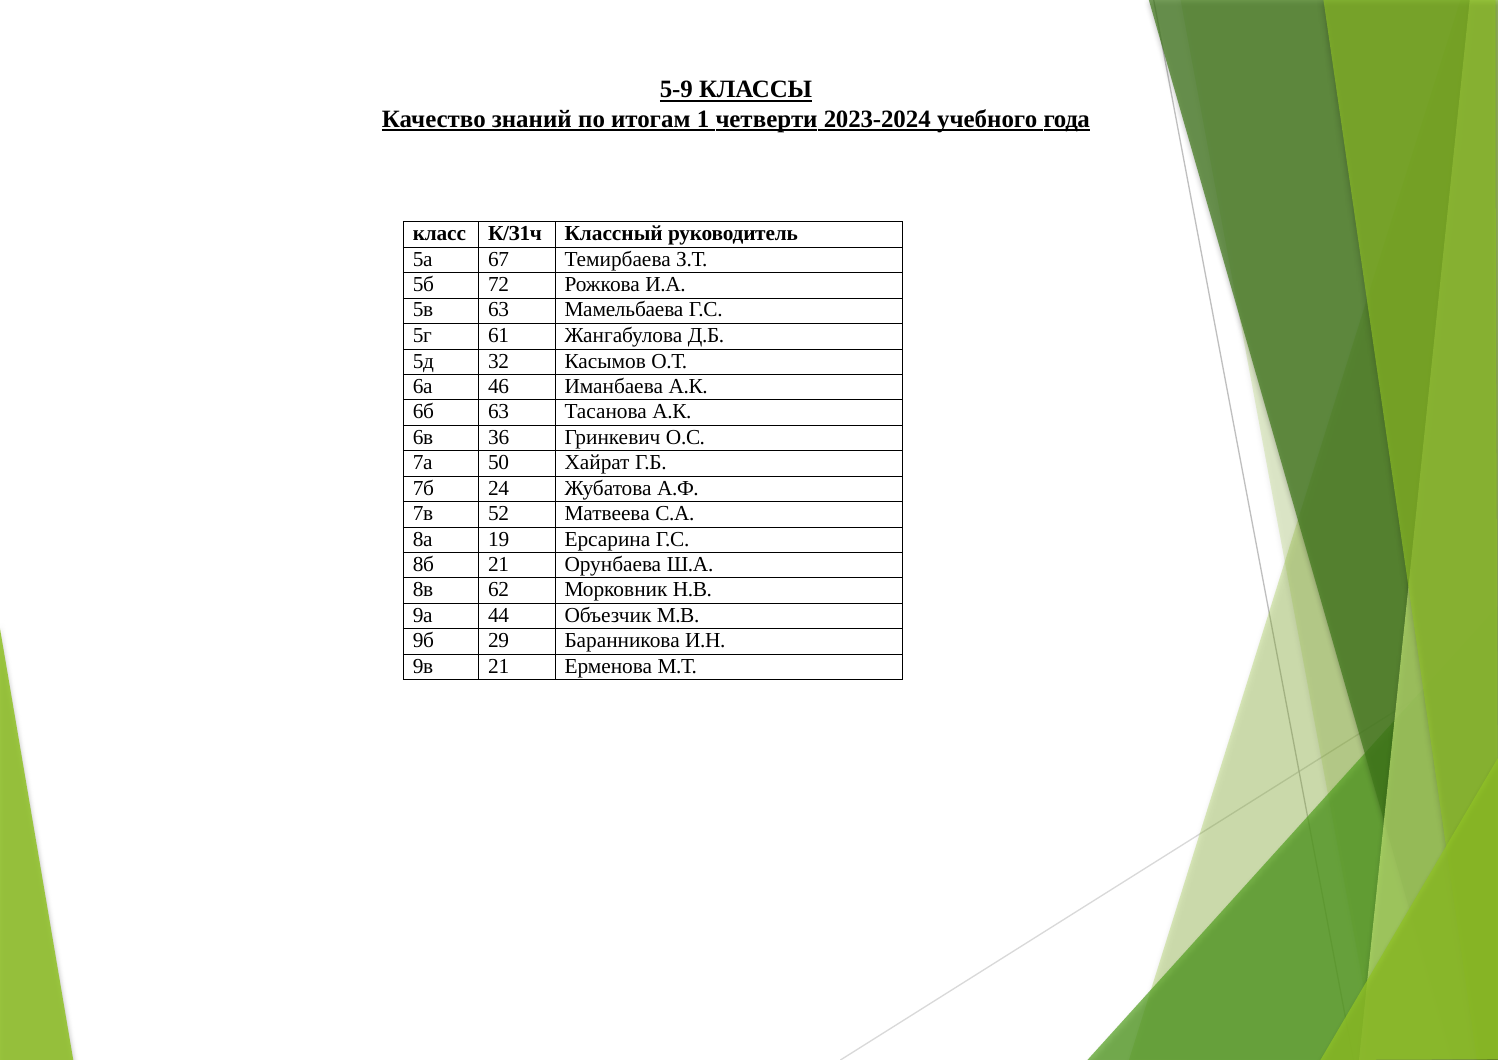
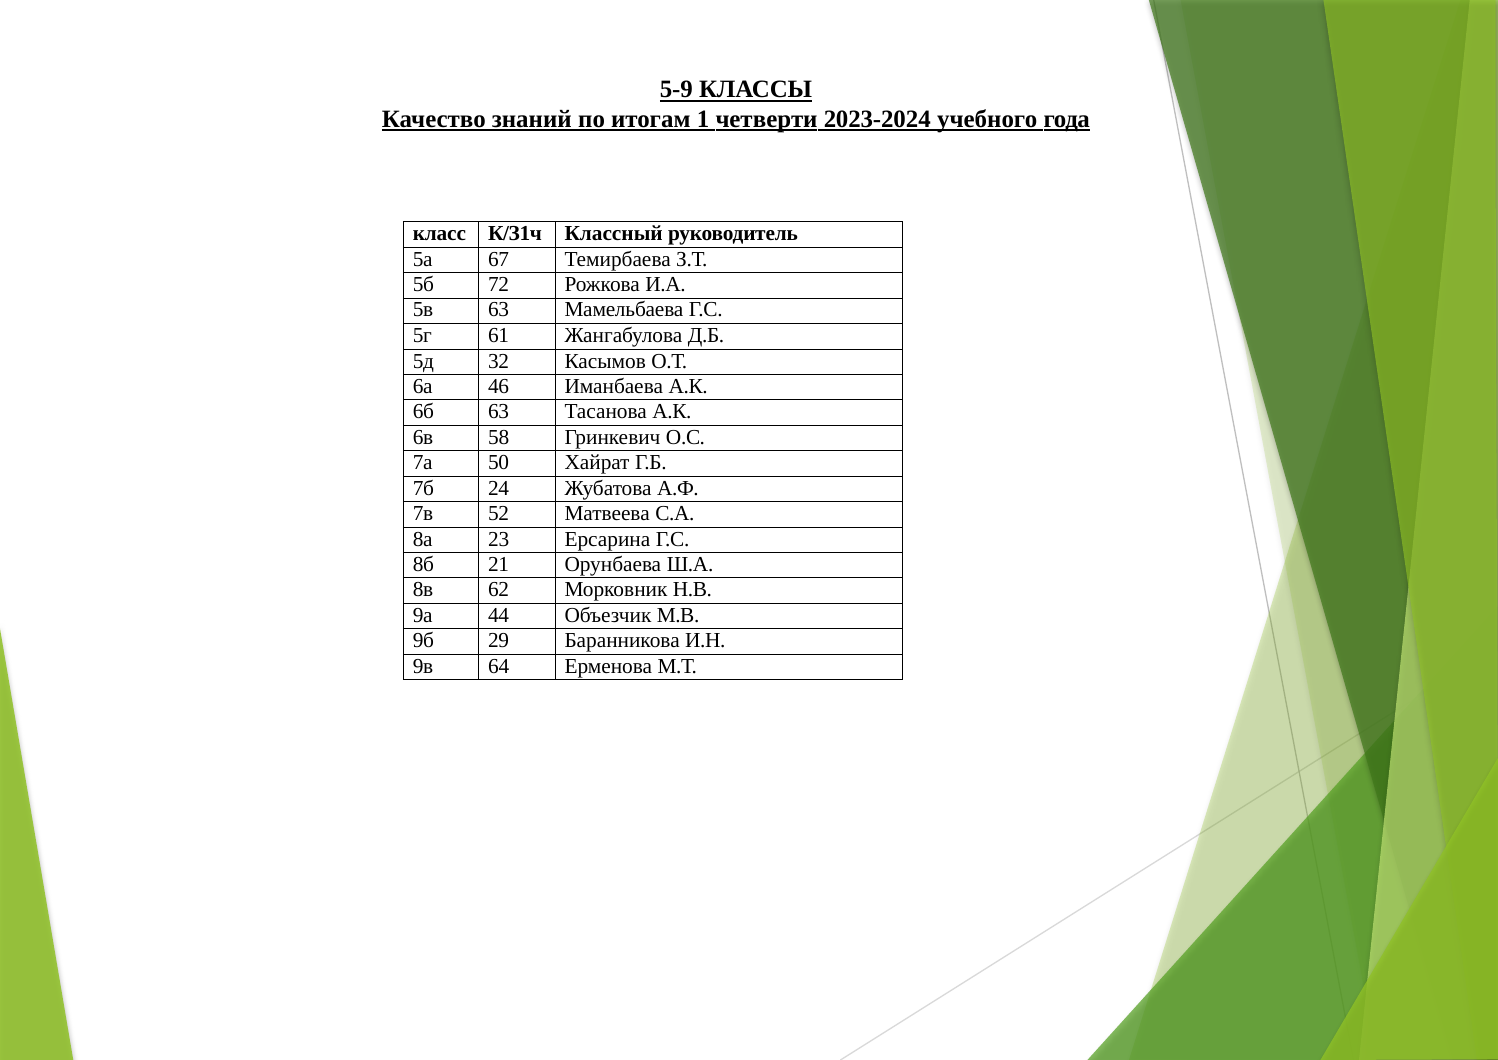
36: 36 -> 58
19: 19 -> 23
9в 21: 21 -> 64
